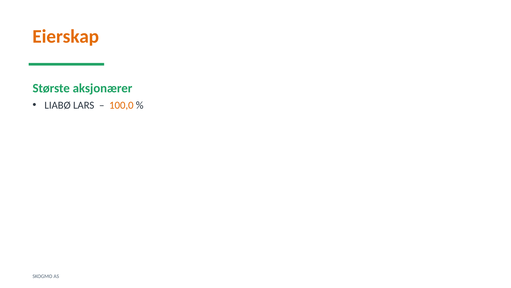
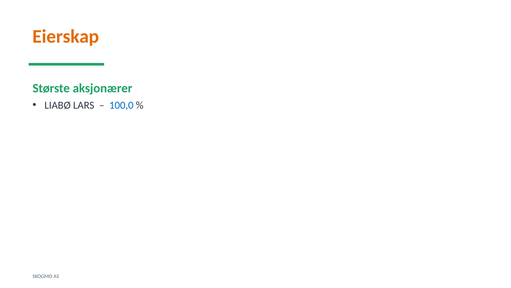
100,0 colour: orange -> blue
